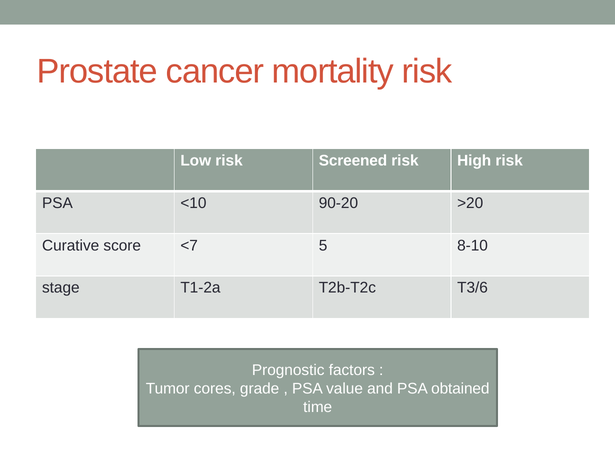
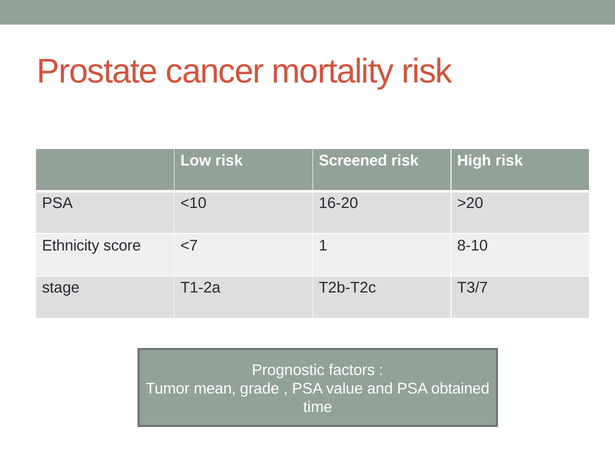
90-20: 90-20 -> 16-20
Curative: Curative -> Ethnicity
5: 5 -> 1
T3/6: T3/6 -> T3/7
cores: cores -> mean
